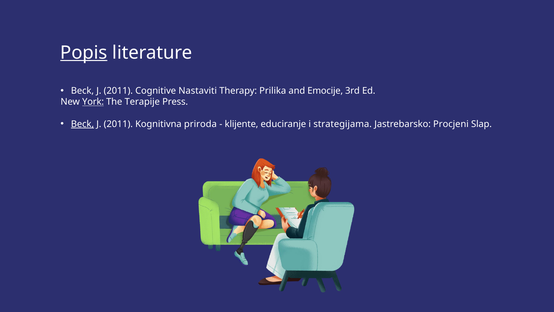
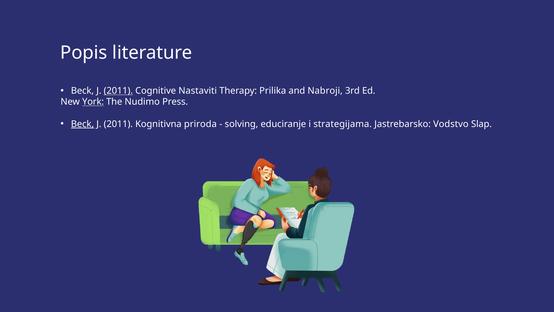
Popis underline: present -> none
2011 at (118, 91) underline: none -> present
Emocije: Emocije -> Nabroji
Terapije: Terapije -> Nudimo
klijente: klijente -> solving
Procjeni: Procjeni -> Vodstvo
